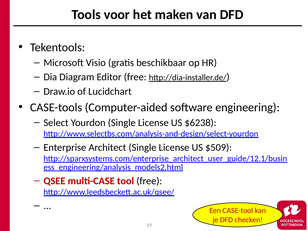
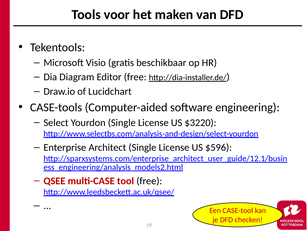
$6238: $6238 -> $3220
$509: $509 -> $596
